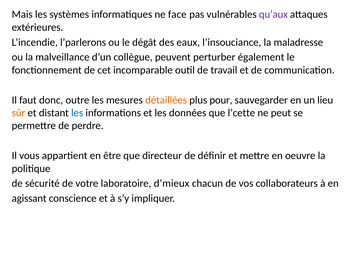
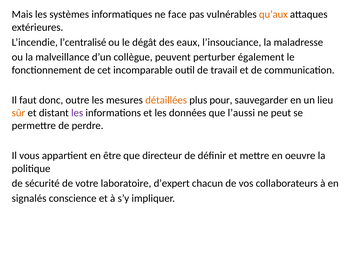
qu’aux colour: purple -> orange
l’parlerons: l’parlerons -> l’centralisé
les at (77, 113) colour: blue -> purple
l’cette: l’cette -> l’aussi
d’mieux: d’mieux -> d’expert
agissant: agissant -> signalés
